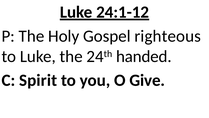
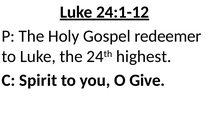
righteous: righteous -> redeemer
handed: handed -> highest
